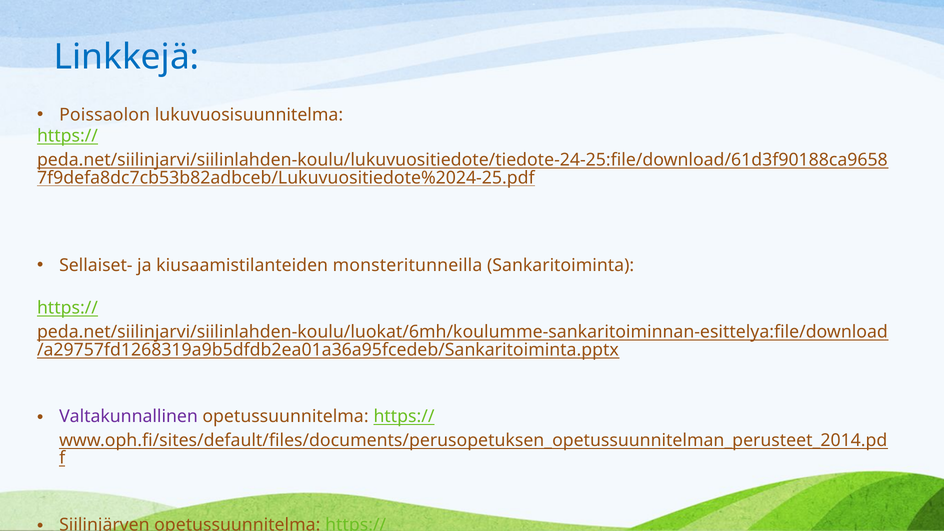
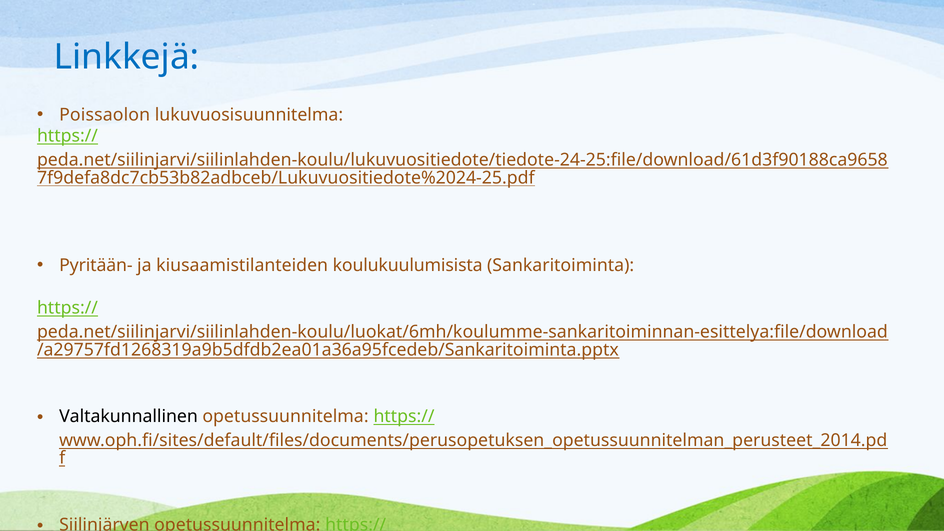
Sellaiset-: Sellaiset- -> Pyritään-
monsteritunneilla: monsteritunneilla -> koulukuulumisista
Valtakunnallinen colour: purple -> black
